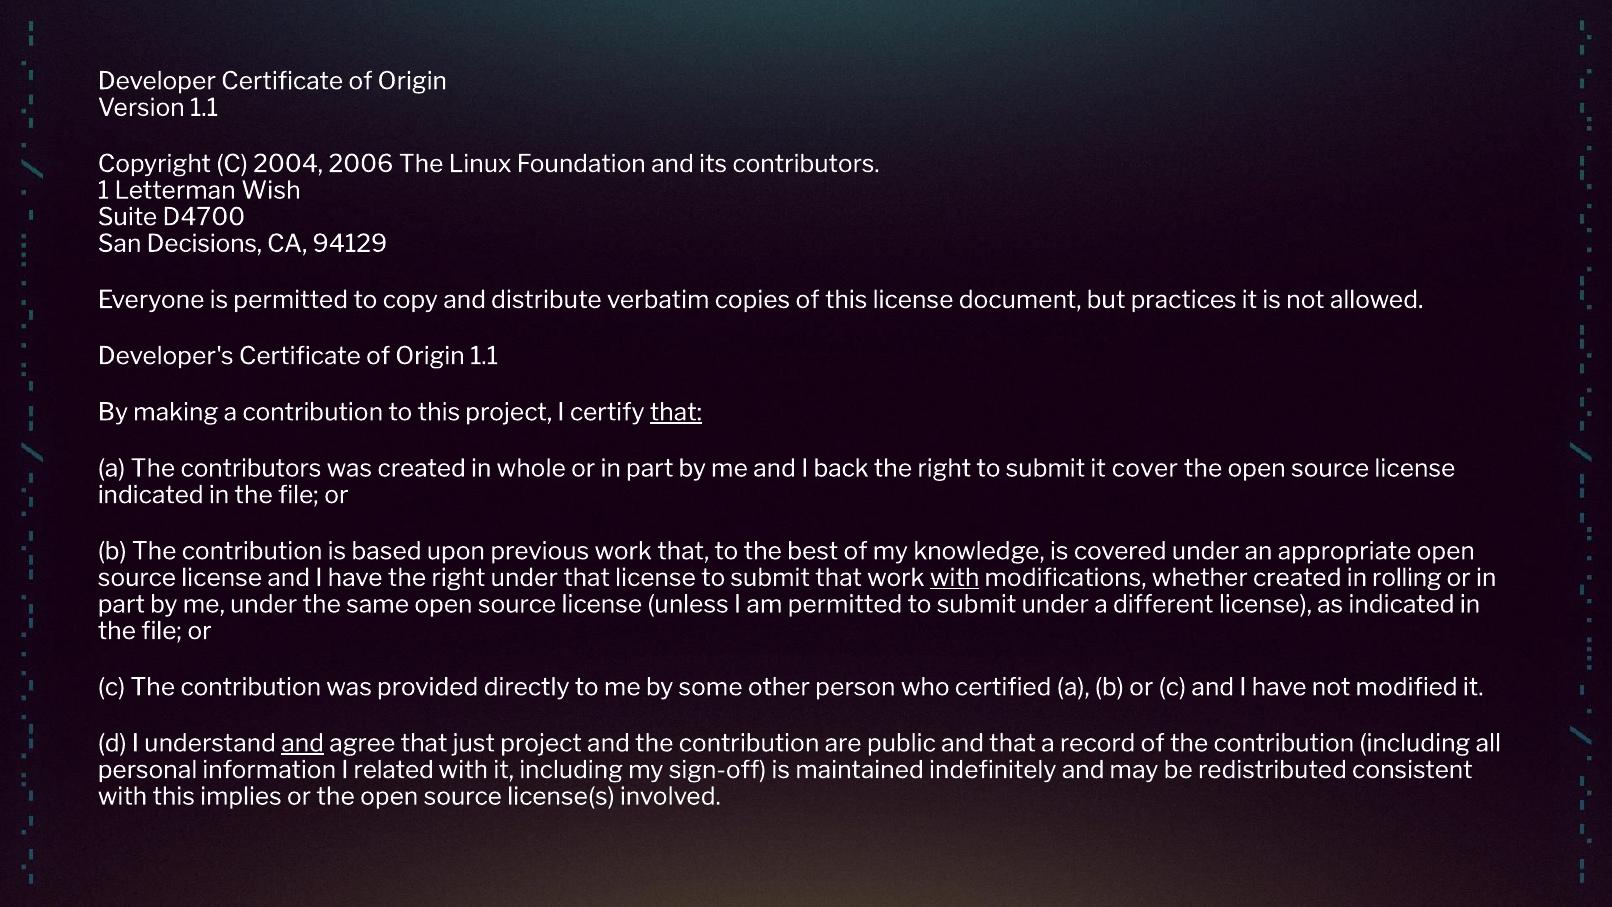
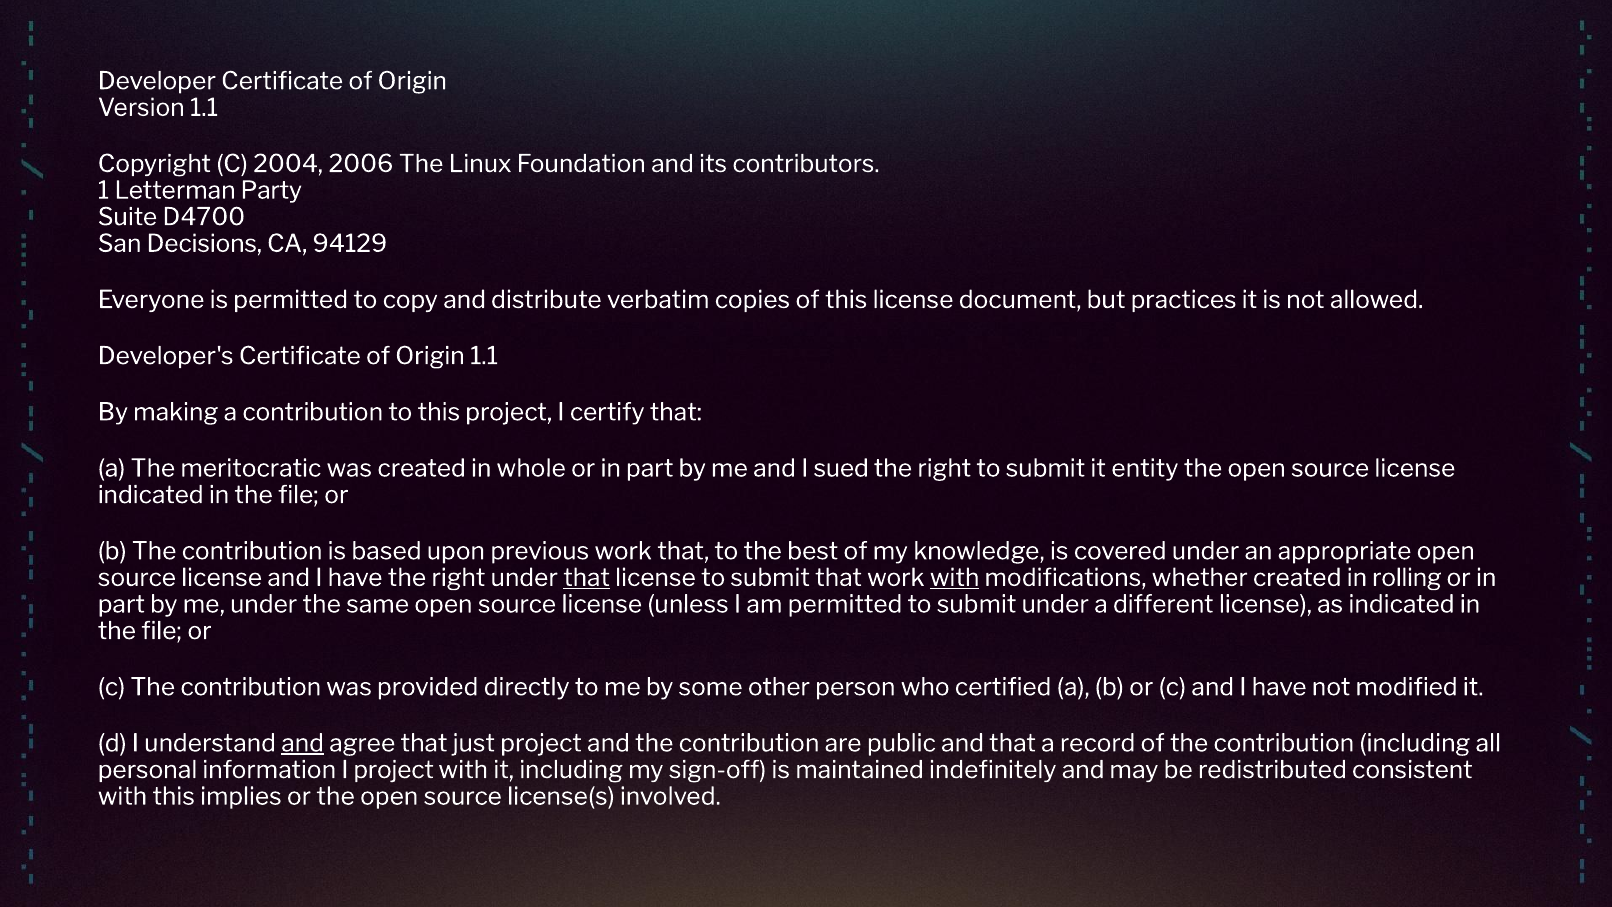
Wish: Wish -> Party
that at (676, 412) underline: present -> none
The contributors: contributors -> meritocratic
back: back -> sued
cover: cover -> entity
that at (587, 578) underline: none -> present
I related: related -> project
